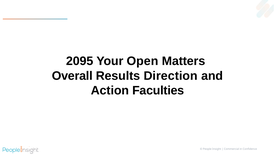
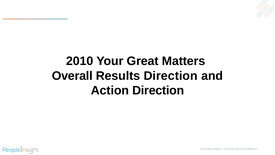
2095: 2095 -> 2010
Open: Open -> Great
Action Faculties: Faculties -> Direction
